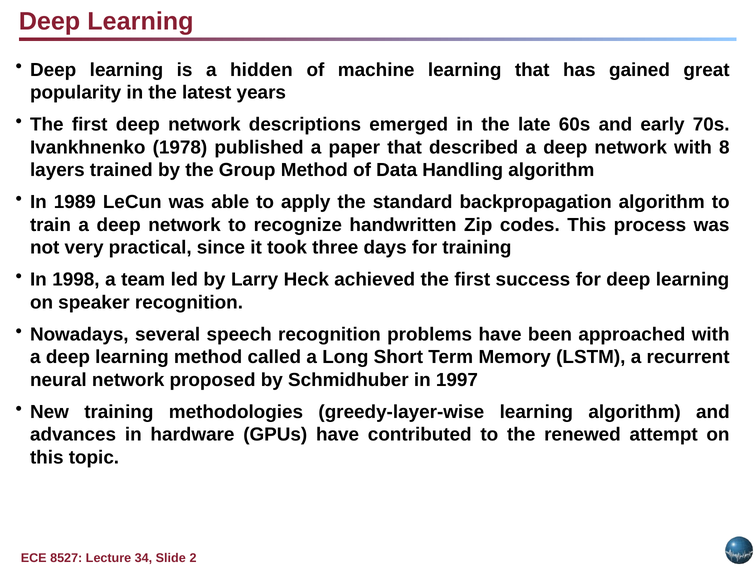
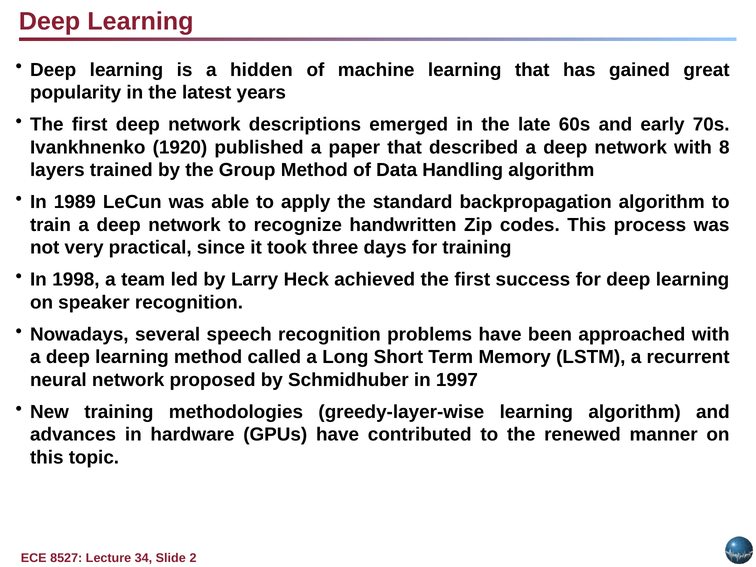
1978: 1978 -> 1920
attempt: attempt -> manner
